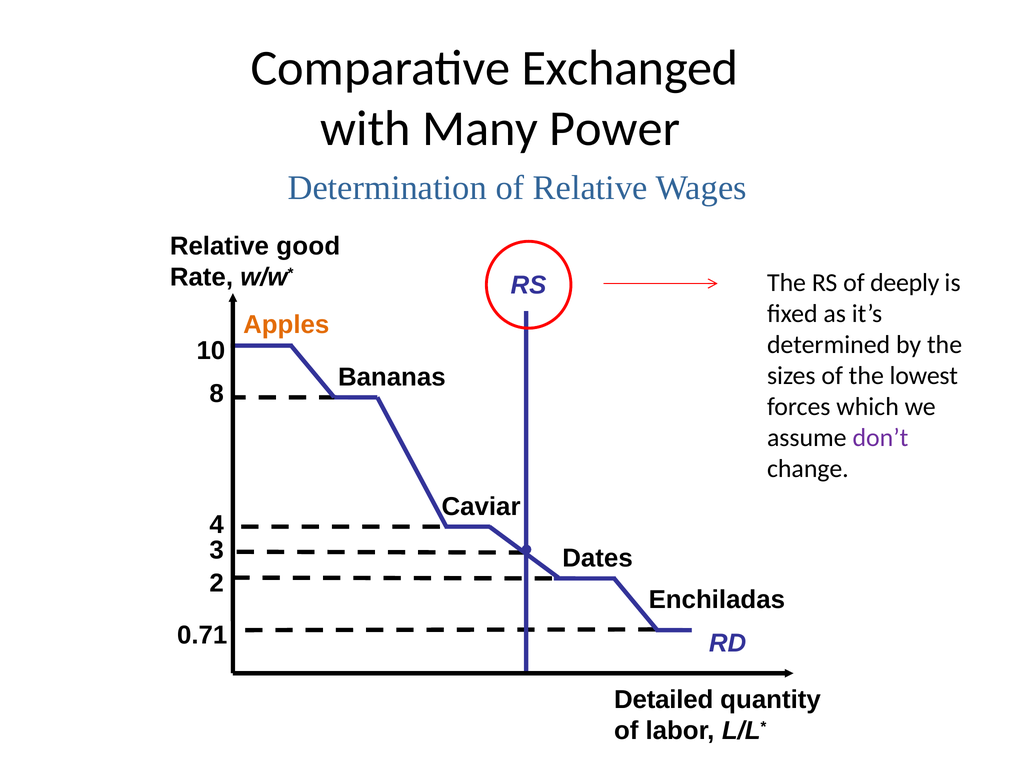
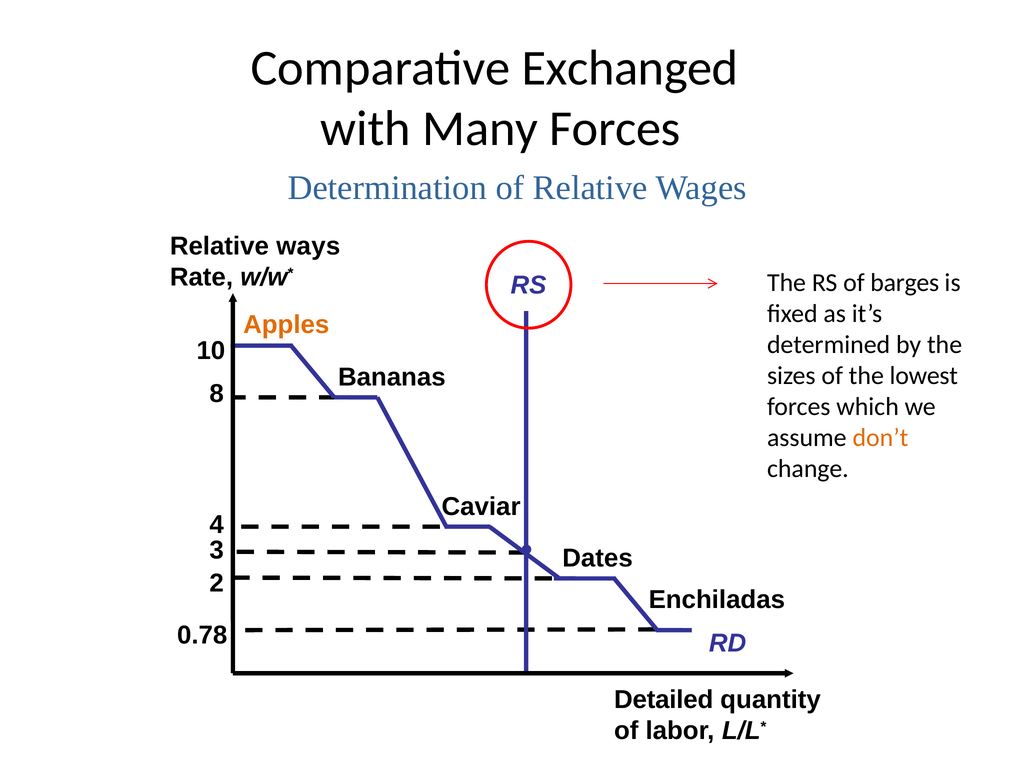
Many Power: Power -> Forces
good: good -> ways
deeply: deeply -> barges
don’t colour: purple -> orange
0.71: 0.71 -> 0.78
